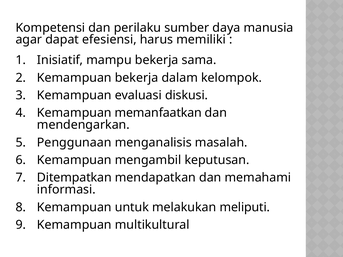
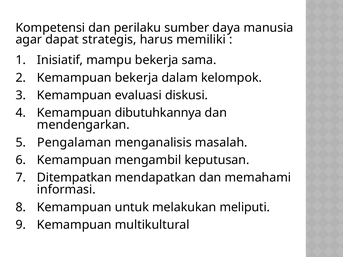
efesiensi: efesiensi -> strategis
memanfaatkan: memanfaatkan -> dibutuhkannya
Penggunaan: Penggunaan -> Pengalaman
